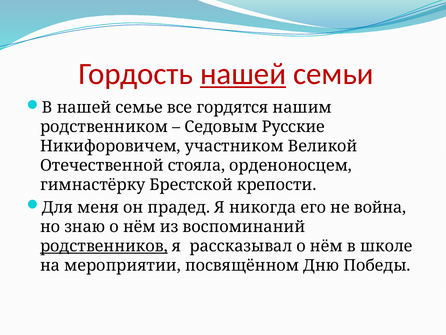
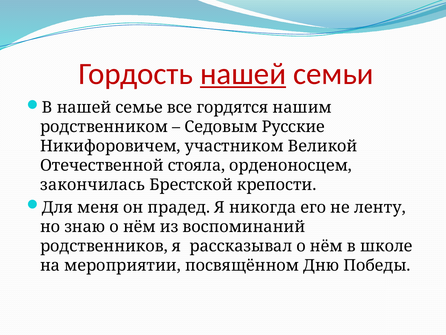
гимнастёрку: гимнастёрку -> закончилась
война: война -> ленту
родственников underline: present -> none
